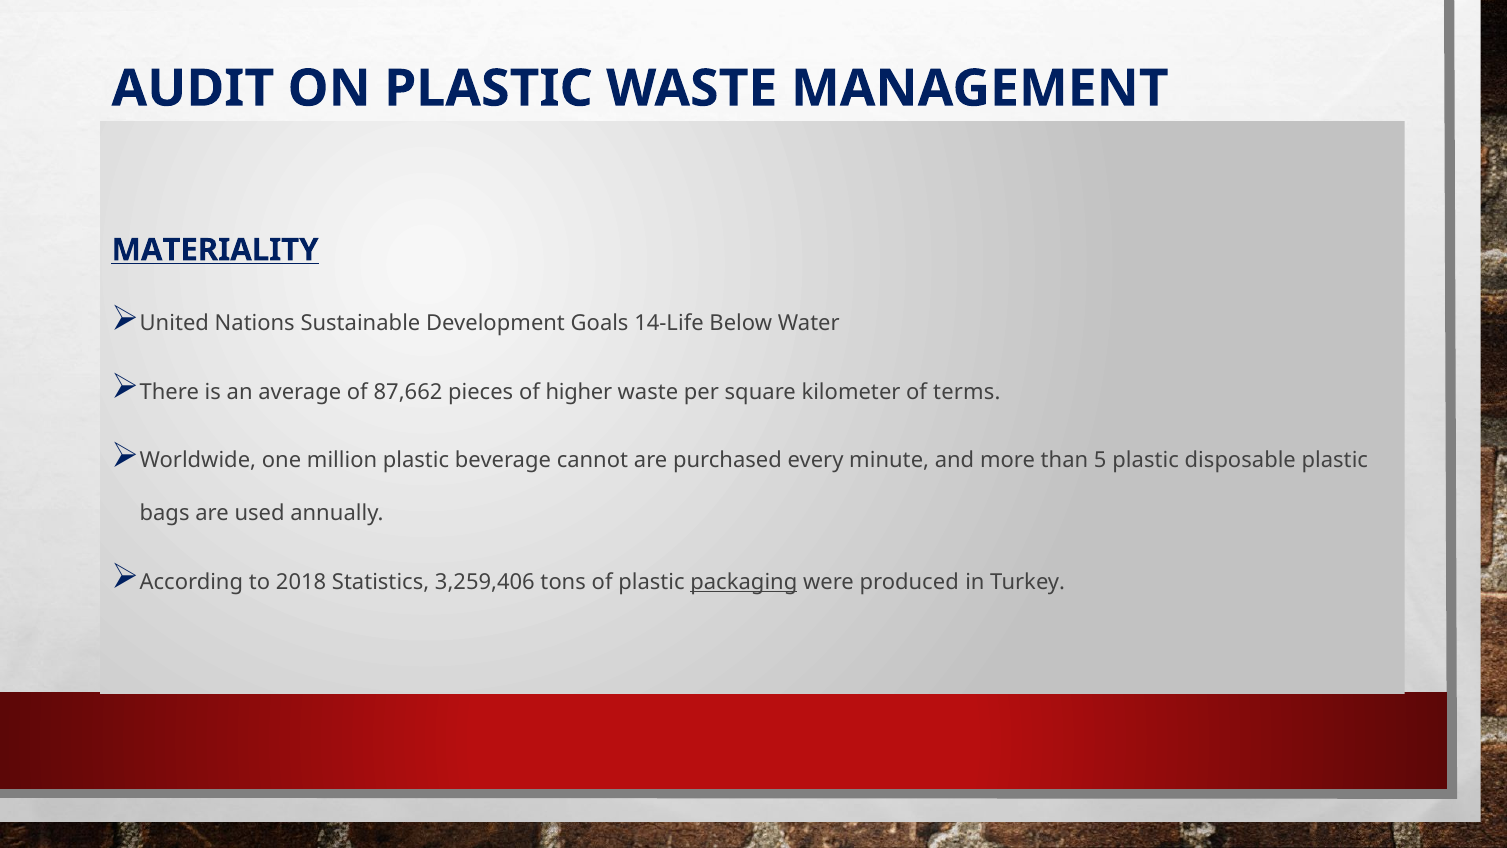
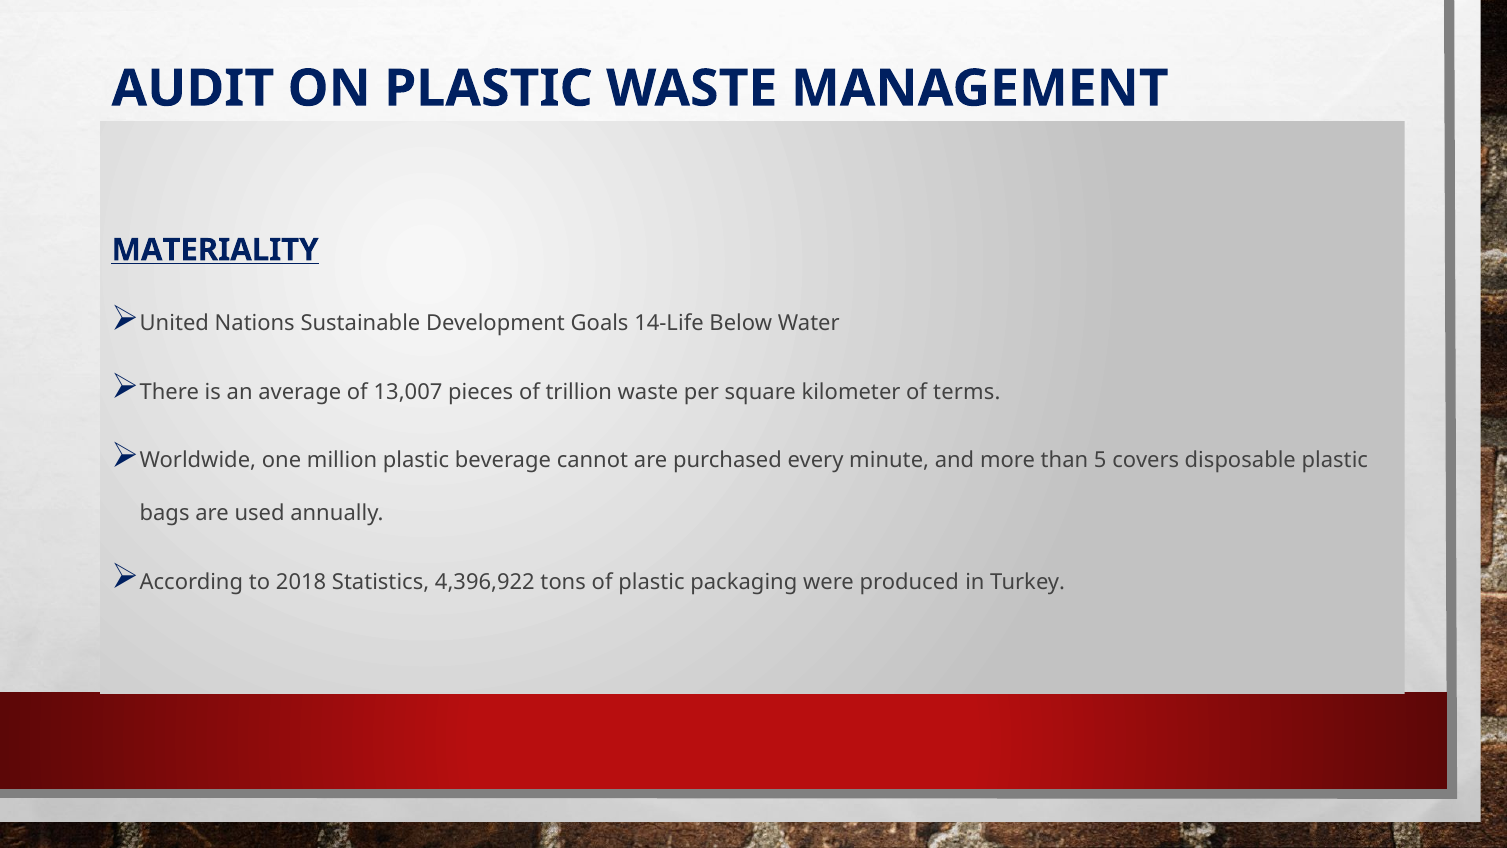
87,662: 87,662 -> 13,007
higher: higher -> trillion
5 plastic: plastic -> covers
3,259,406: 3,259,406 -> 4,396,922
packaging underline: present -> none
